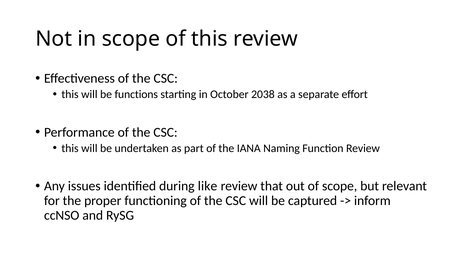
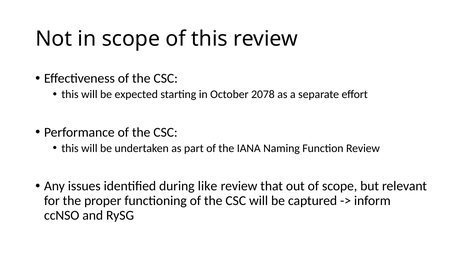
functions: functions -> expected
2038: 2038 -> 2078
